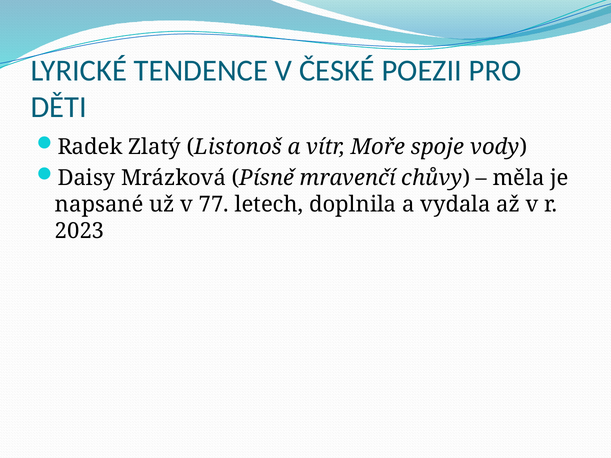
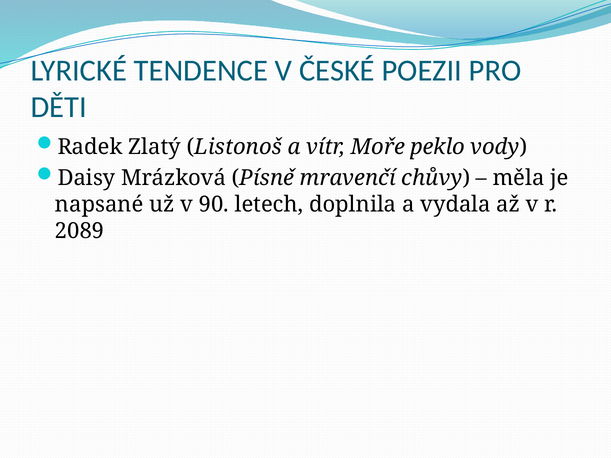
spoje: spoje -> peklo
77: 77 -> 90
2023: 2023 -> 2089
